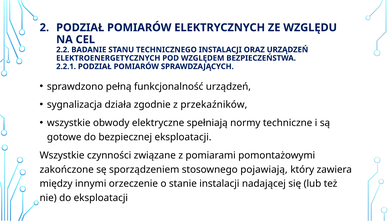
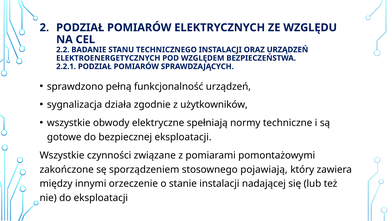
przekaźników: przekaźników -> użytkowników
